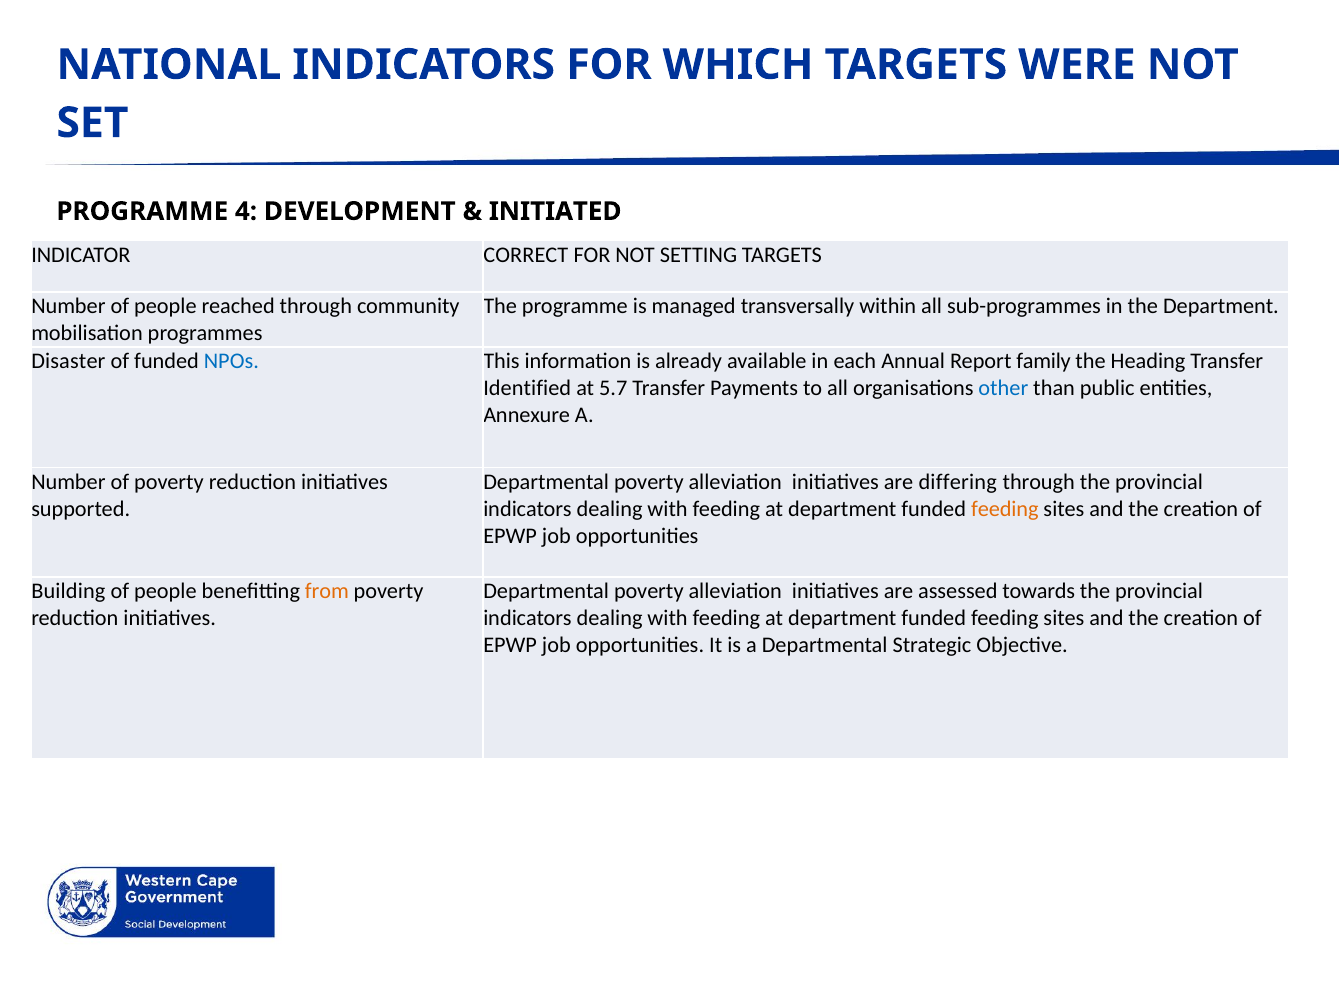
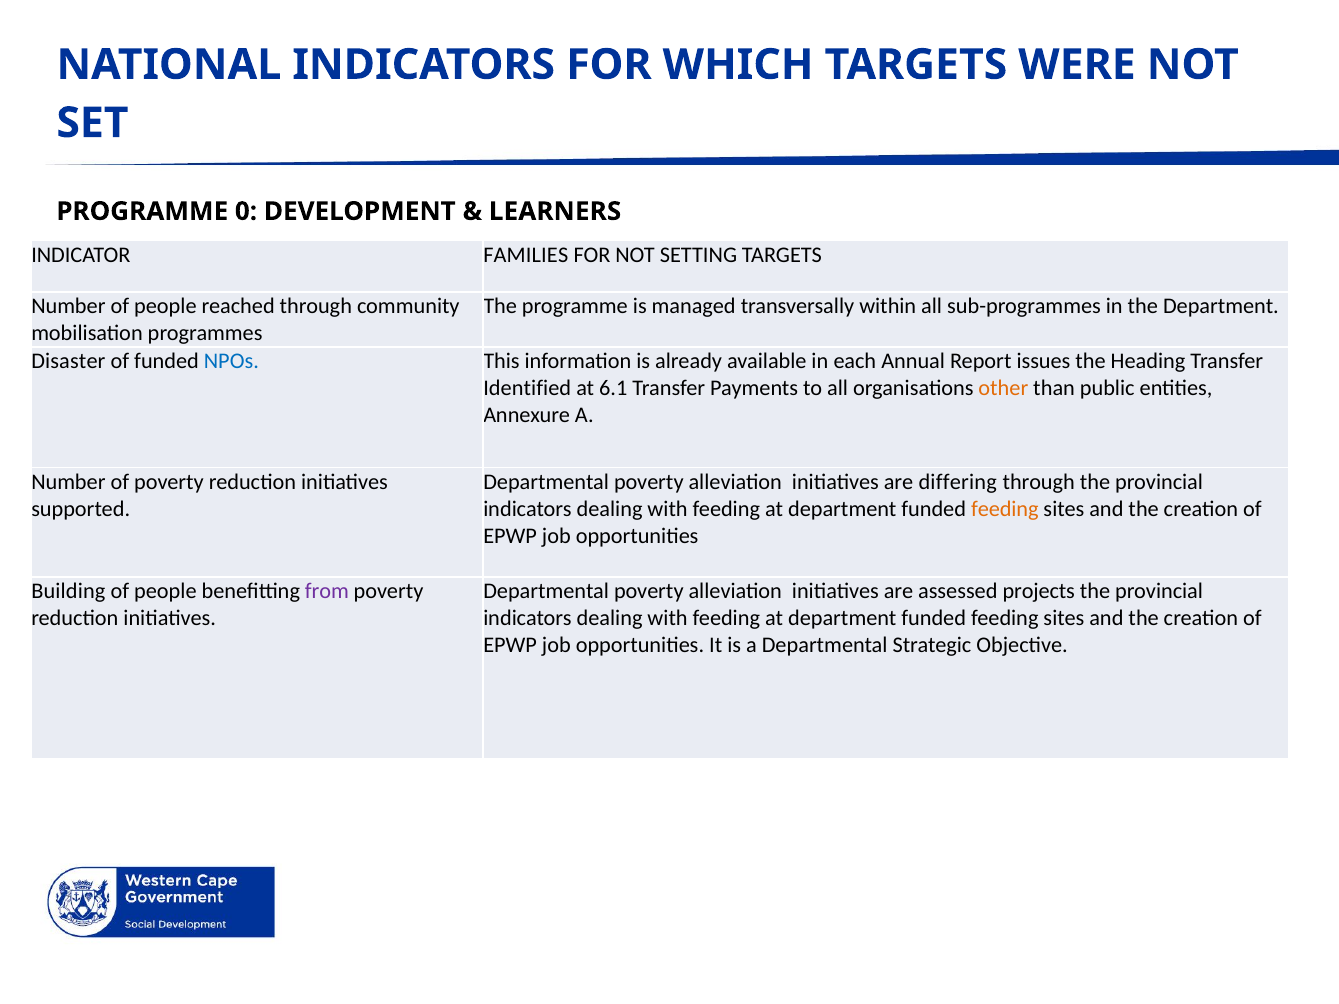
4: 4 -> 0
INITIATED: INITIATED -> LEARNERS
CORRECT: CORRECT -> FAMILIES
family: family -> issues
5.7: 5.7 -> 6.1
other colour: blue -> orange
from colour: orange -> purple
towards: towards -> projects
